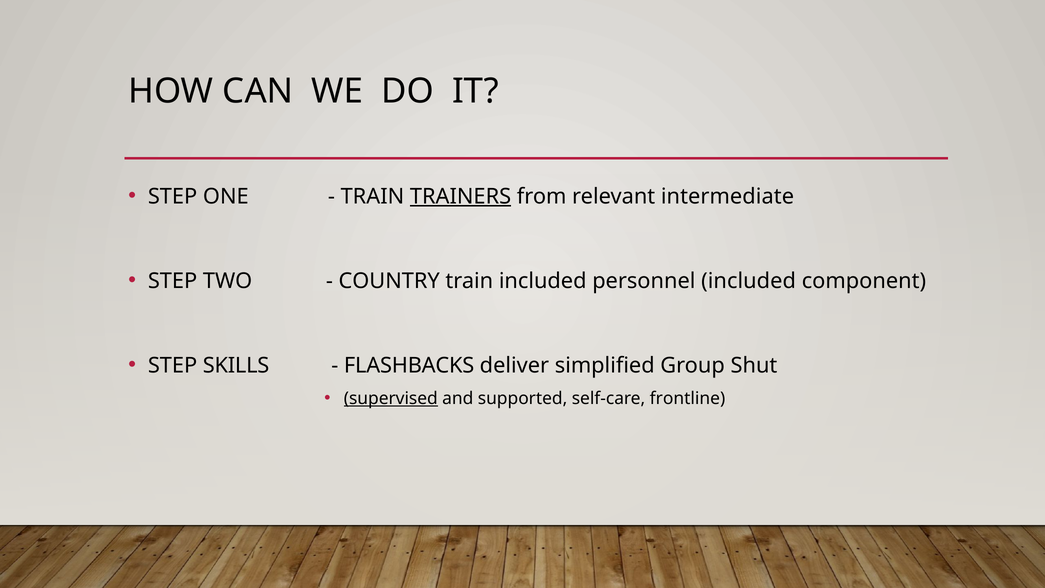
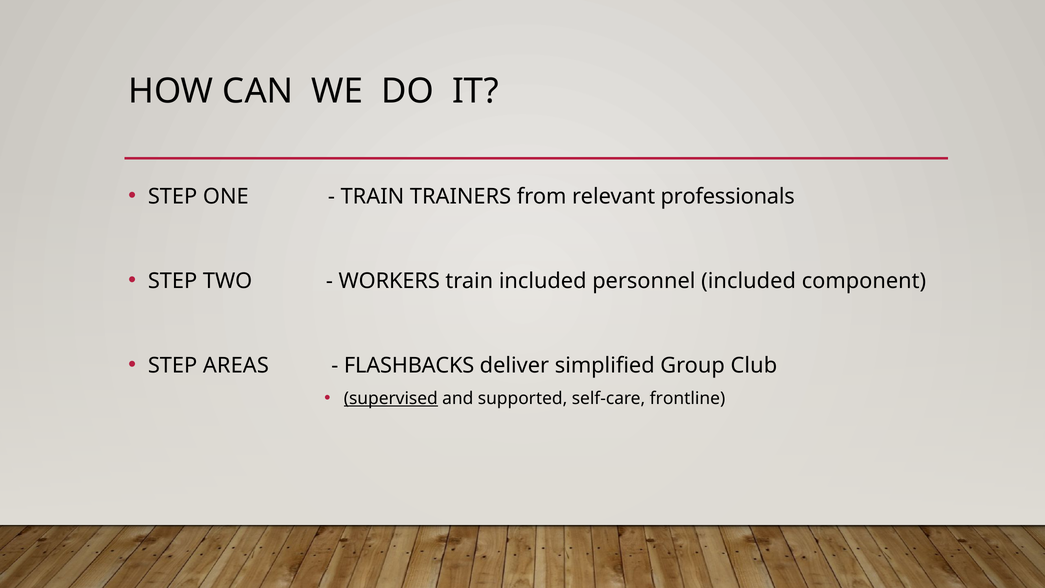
TRAINERS underline: present -> none
intermediate: intermediate -> professionals
COUNTRY: COUNTRY -> WORKERS
SKILLS: SKILLS -> AREAS
Shut: Shut -> Club
